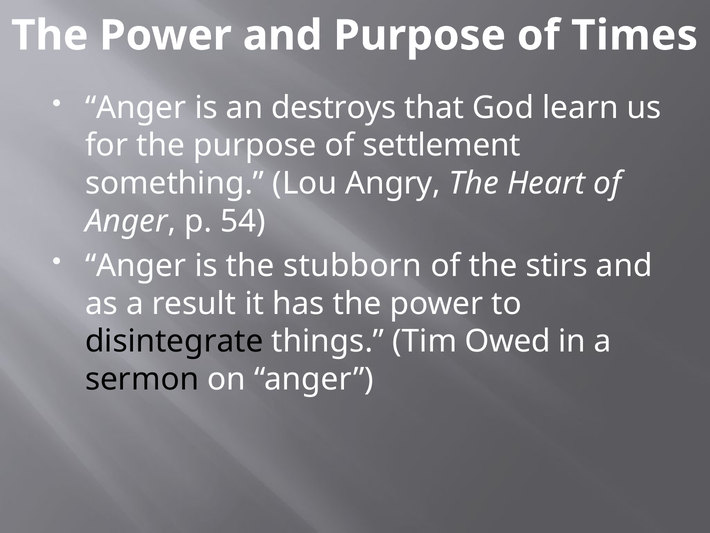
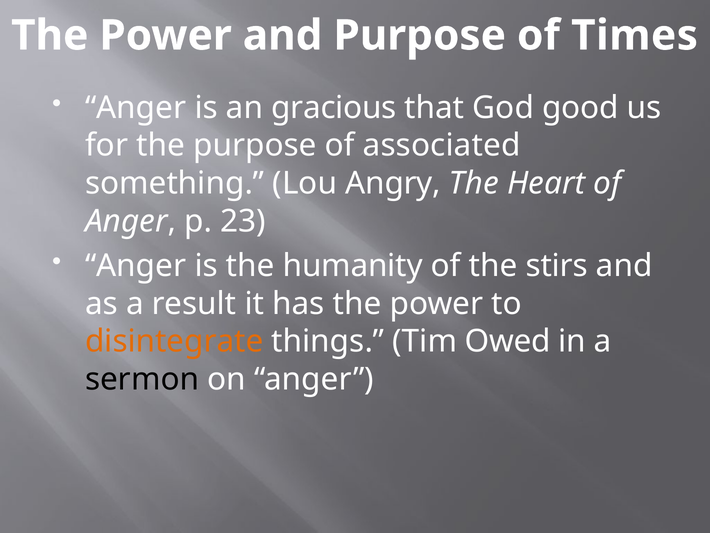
destroys: destroys -> gracious
learn: learn -> good
settlement: settlement -> associated
54: 54 -> 23
stubborn: stubborn -> humanity
disintegrate colour: black -> orange
